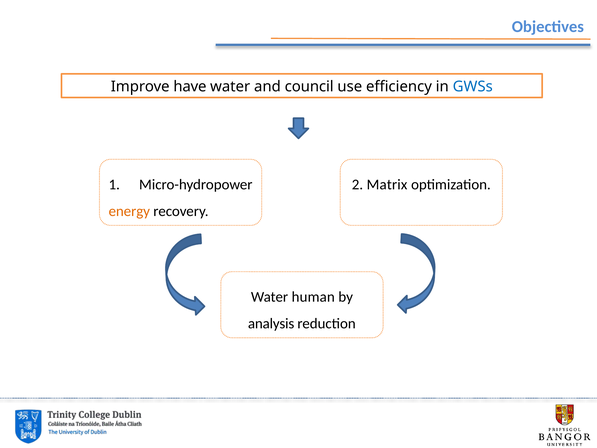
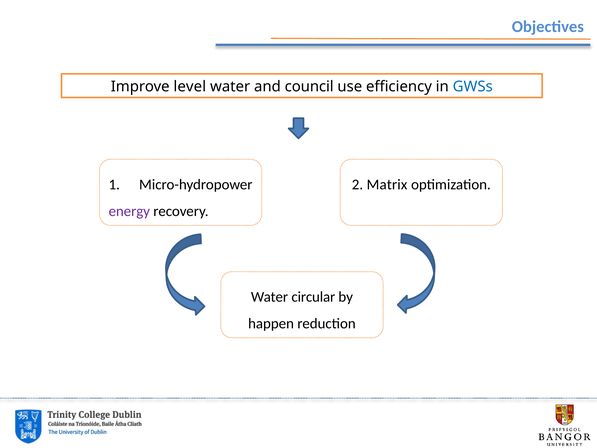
have: have -> level
energy colour: orange -> purple
human: human -> circular
analysis: analysis -> happen
